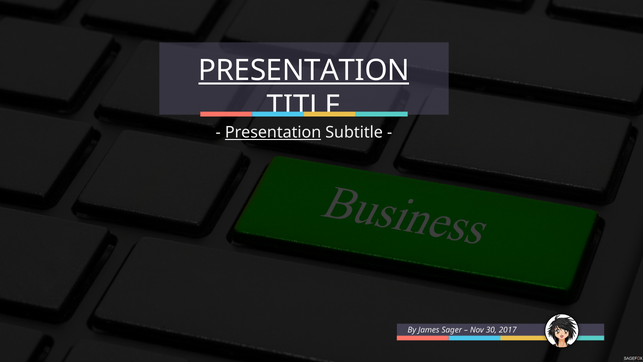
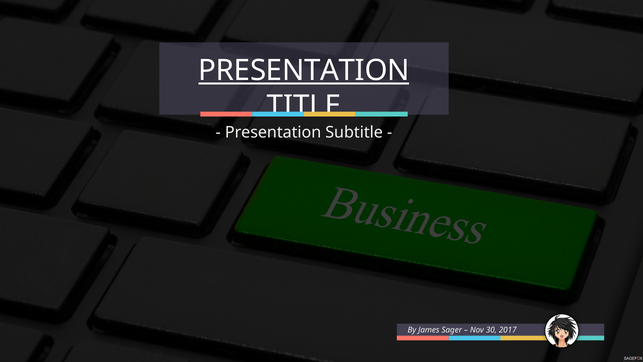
Presentation at (273, 132) underline: present -> none
